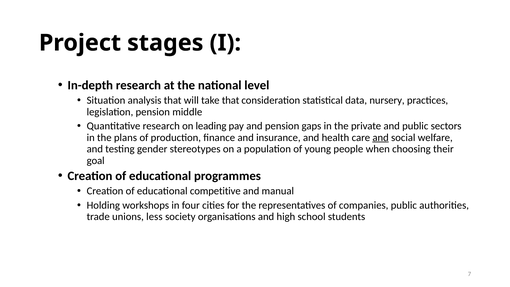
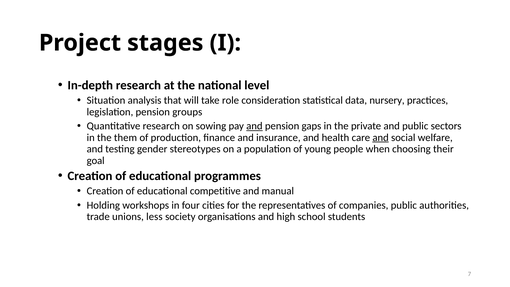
take that: that -> role
middle: middle -> groups
leading: leading -> sowing
and at (254, 126) underline: none -> present
plans: plans -> them
